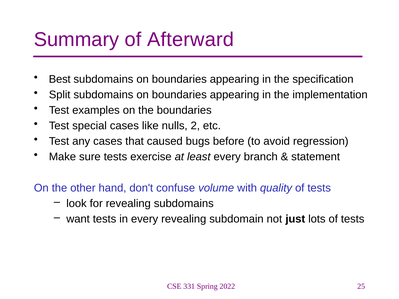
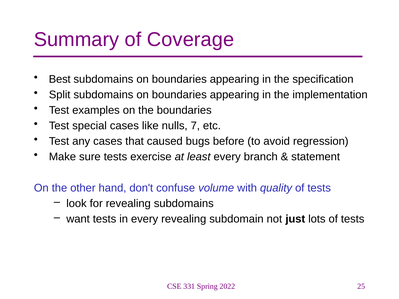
Afterward: Afterward -> Coverage
2: 2 -> 7
